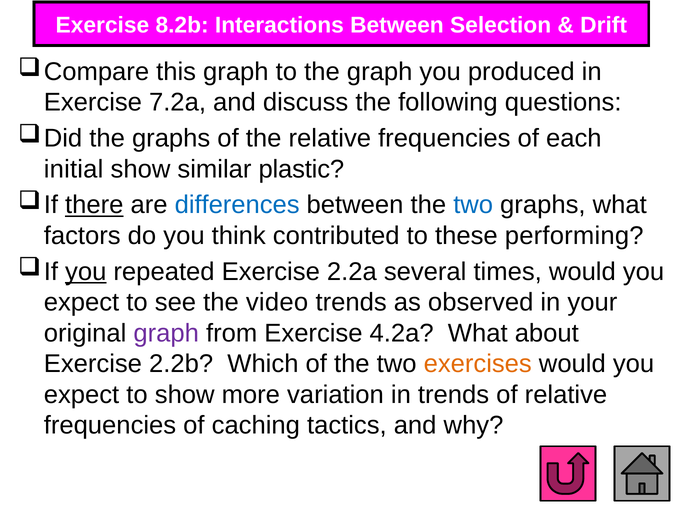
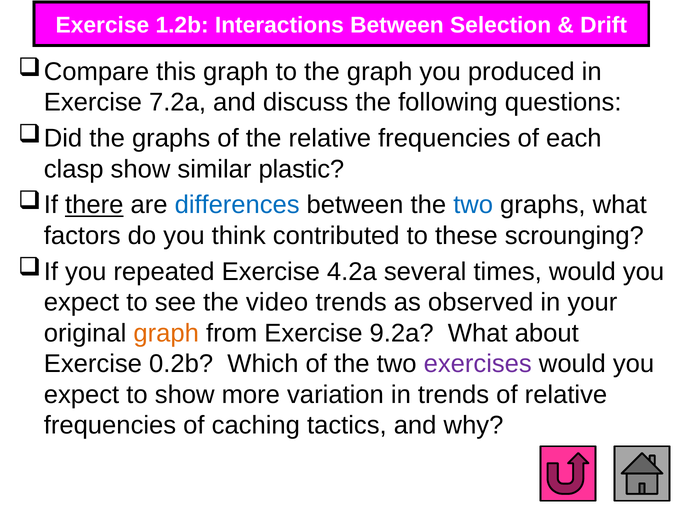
8.2b: 8.2b -> 1.2b
initial: initial -> clasp
performing: performing -> scrounging
you at (86, 272) underline: present -> none
2.2a: 2.2a -> 4.2a
graph at (166, 333) colour: purple -> orange
4.2a: 4.2a -> 9.2a
2.2b: 2.2b -> 0.2b
exercises colour: orange -> purple
